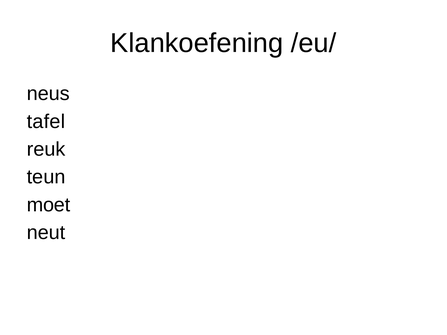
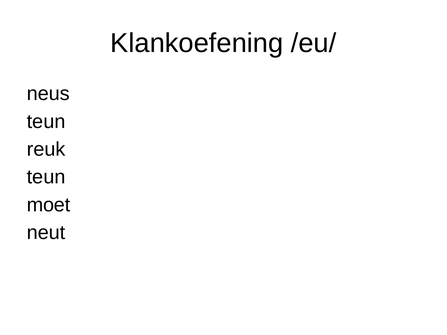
tafel at (46, 122): tafel -> teun
